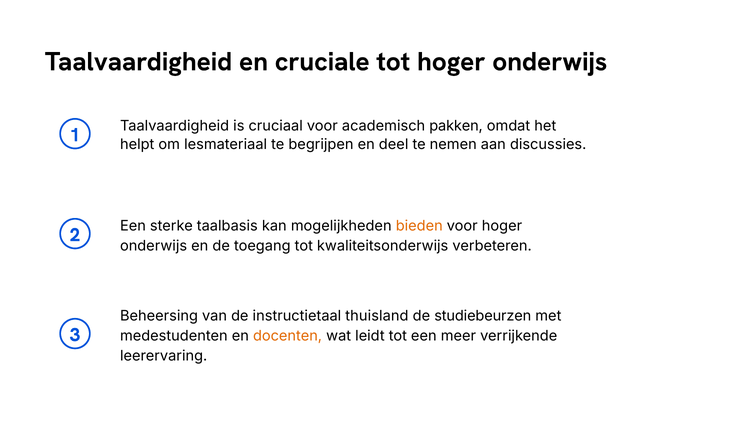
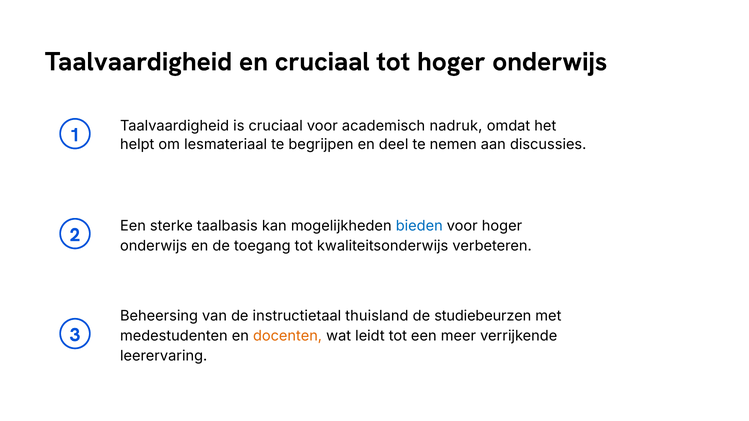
en cruciale: cruciale -> cruciaal
pakken: pakken -> nadruk
bieden colour: orange -> blue
